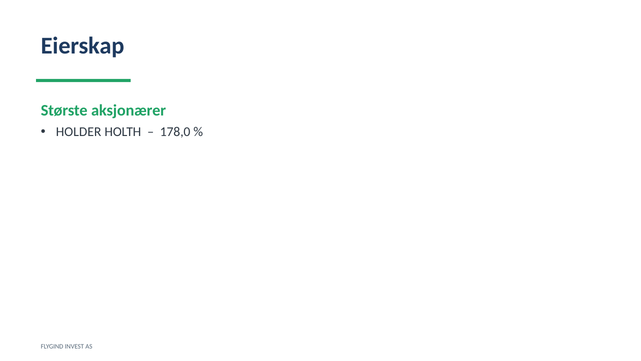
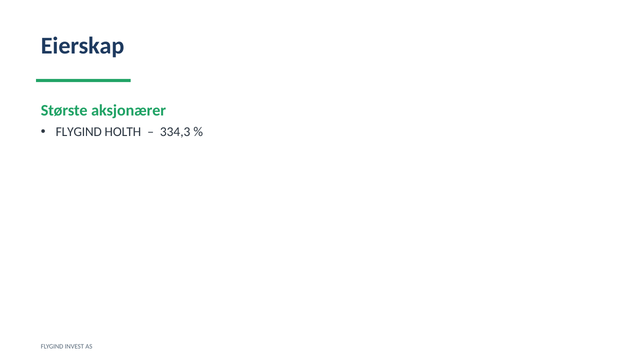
HOLDER at (79, 132): HOLDER -> FLYGIND
178,0: 178,0 -> 334,3
